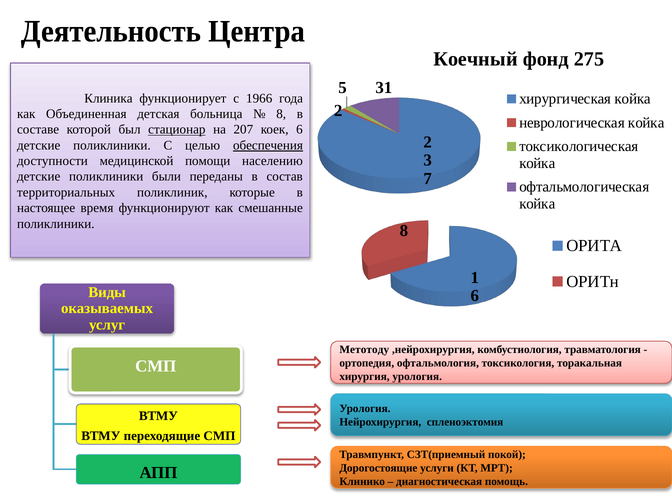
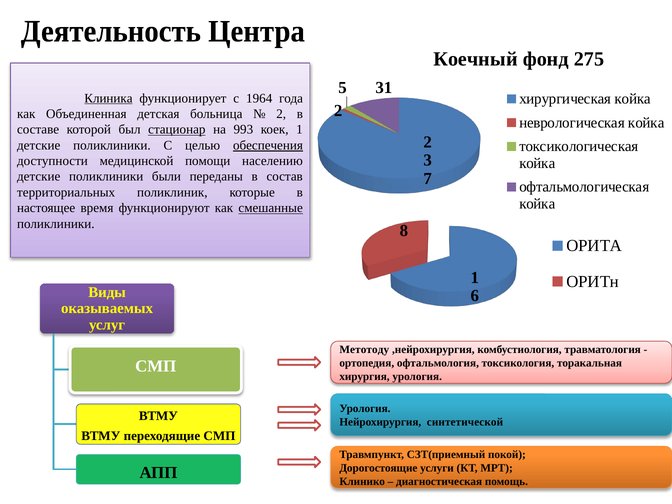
Клиника underline: none -> present
1966: 1966 -> 1964
8 at (281, 114): 8 -> 2
207: 207 -> 993
коек 6: 6 -> 1
смешанные underline: none -> present
спленоэктомия: спленоэктомия -> синтетической
